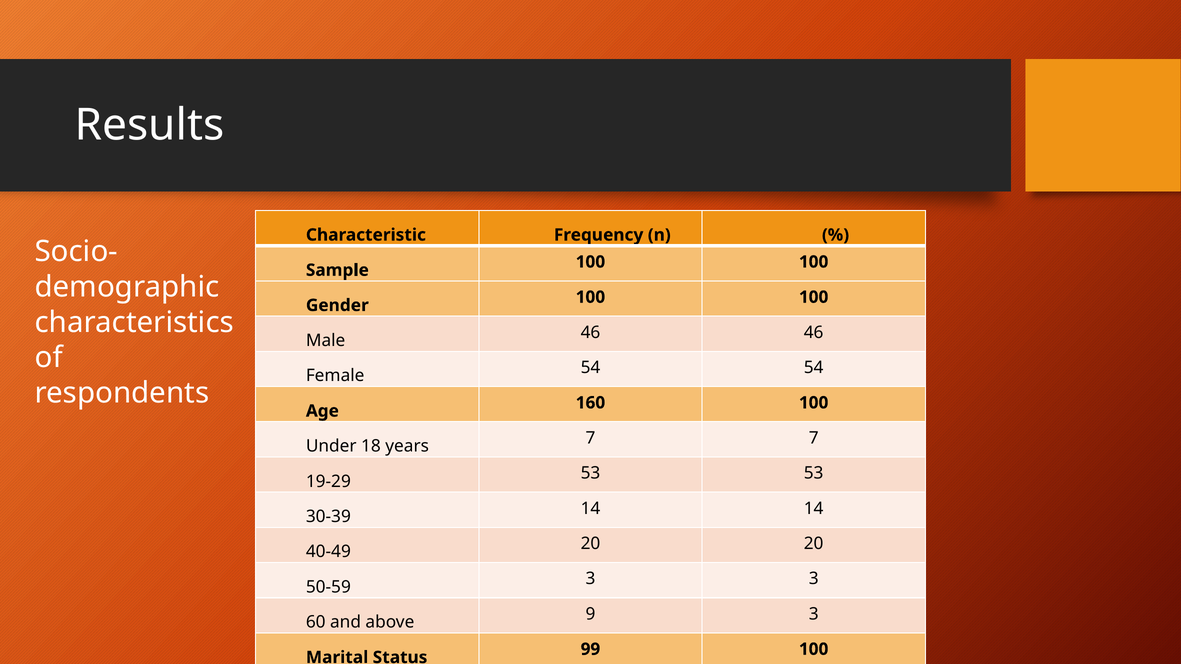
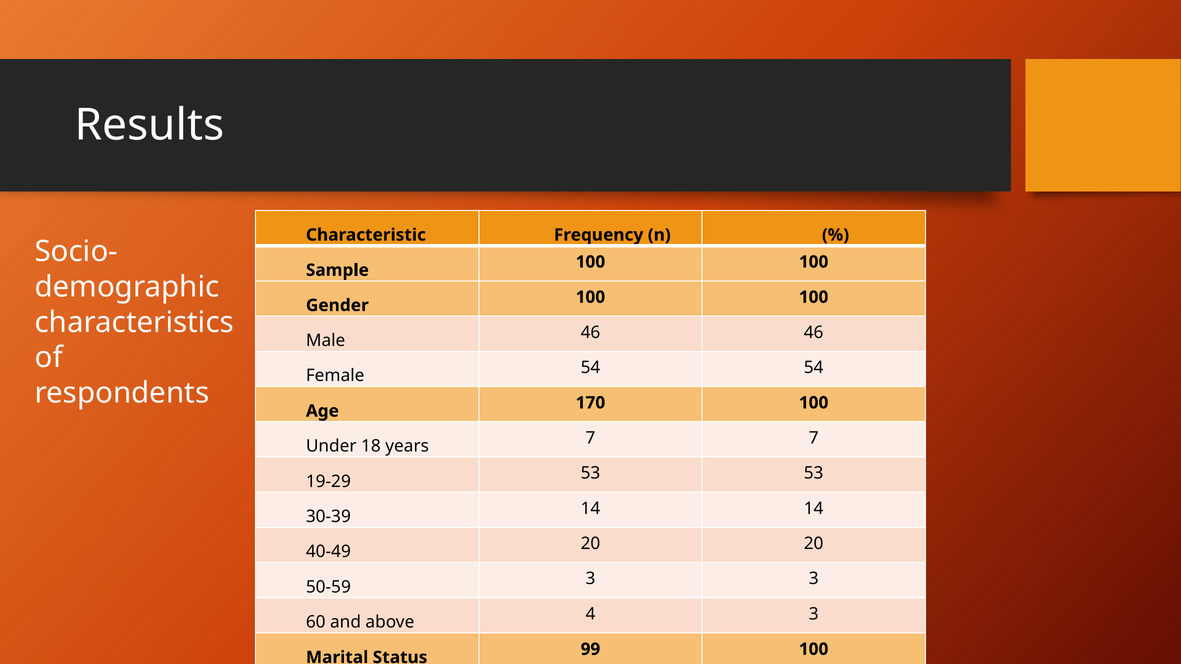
160: 160 -> 170
9: 9 -> 4
